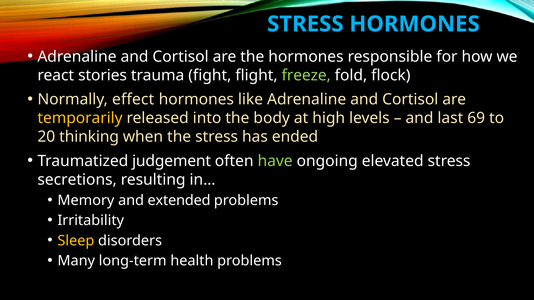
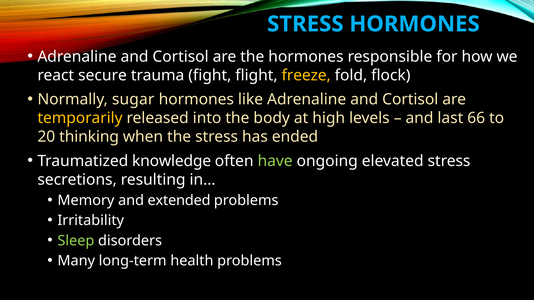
stories: stories -> secure
freeze colour: light green -> yellow
effect: effect -> sugar
69: 69 -> 66
judgement: judgement -> knowledge
Sleep colour: yellow -> light green
